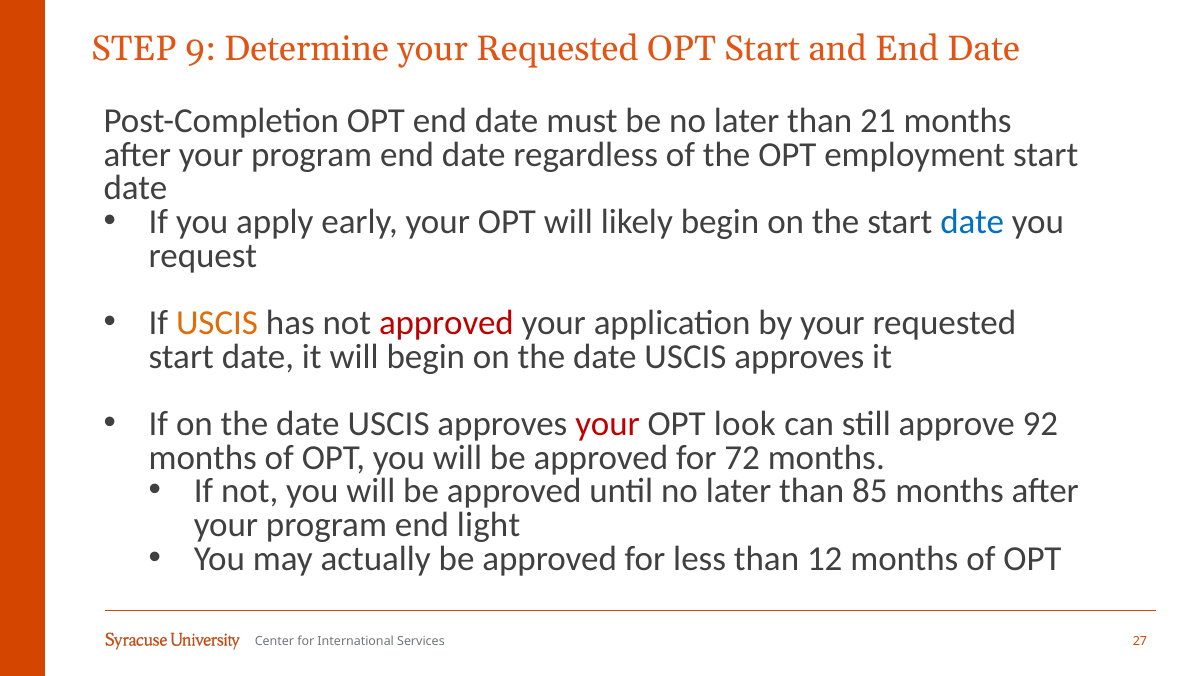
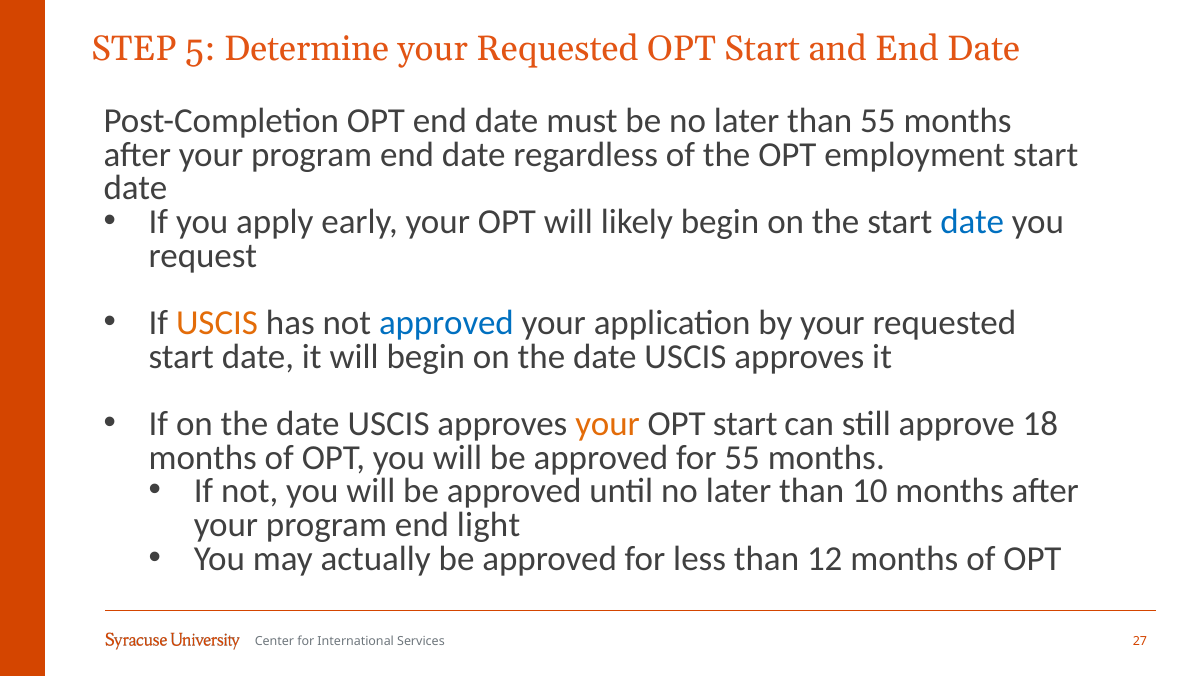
9: 9 -> 5
than 21: 21 -> 55
approved at (446, 323) colour: red -> blue
your at (608, 424) colour: red -> orange
look at (745, 424): look -> start
92: 92 -> 18
for 72: 72 -> 55
85: 85 -> 10
